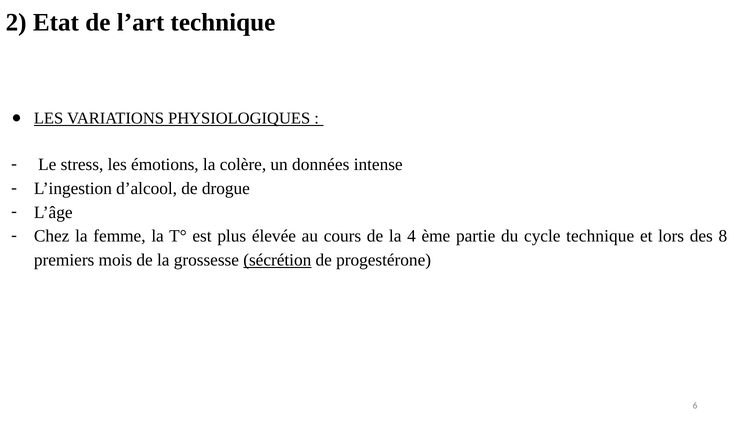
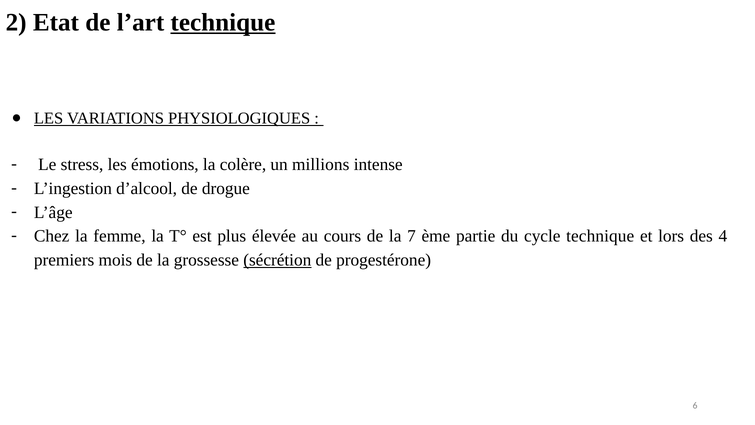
technique at (223, 23) underline: none -> present
données: données -> millions
4: 4 -> 7
8: 8 -> 4
